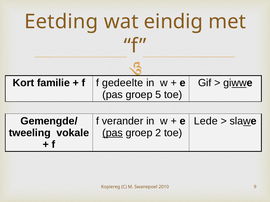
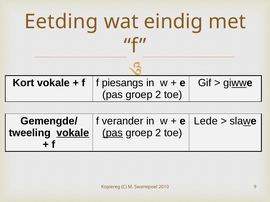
Kort familie: familie -> vokale
gedeelte: gedeelte -> piesangs
5 at (158, 95): 5 -> 2
vokale at (73, 133) underline: none -> present
